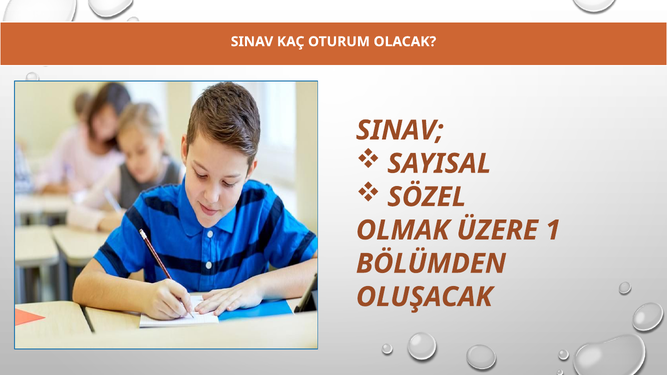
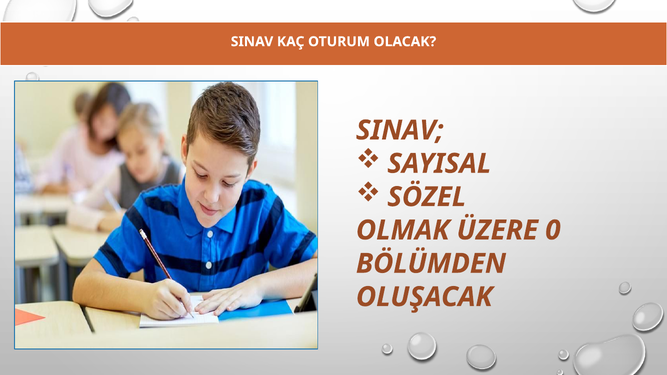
1: 1 -> 0
